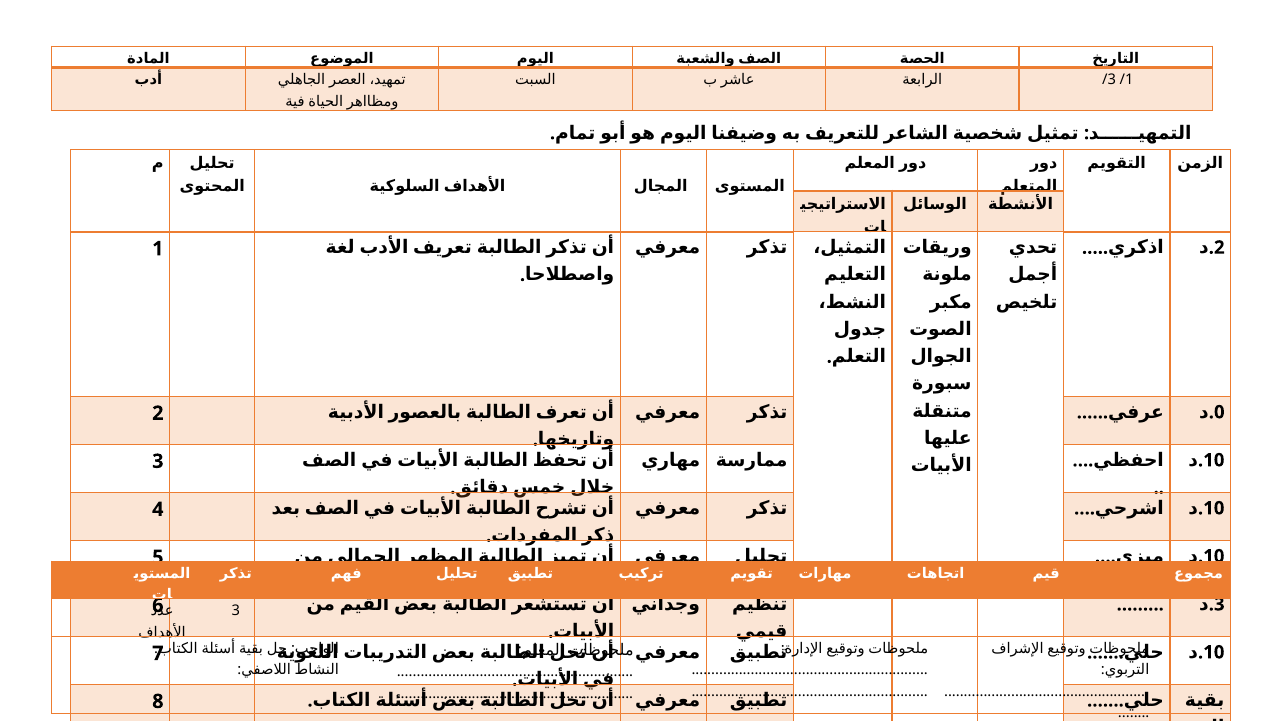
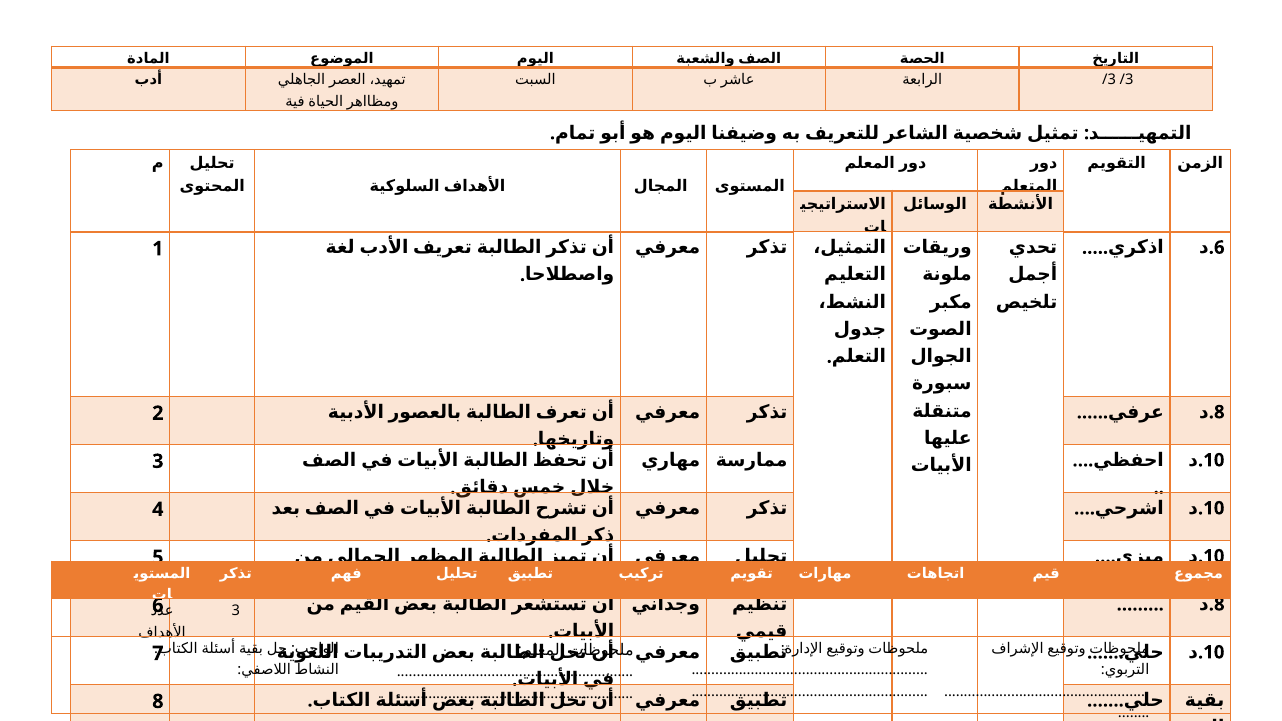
1 at (1129, 80): 1 -> 3
2 at (1219, 248): 2 -> 6
0 at (1219, 412): 0 -> 8
3 at (1219, 604): 3 -> 8
